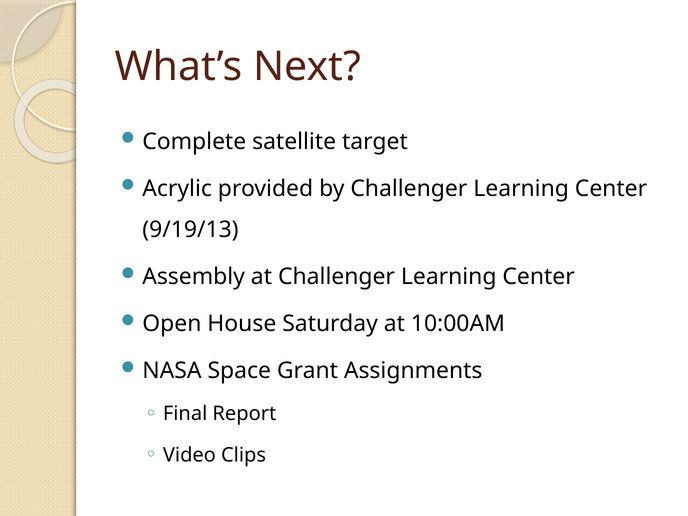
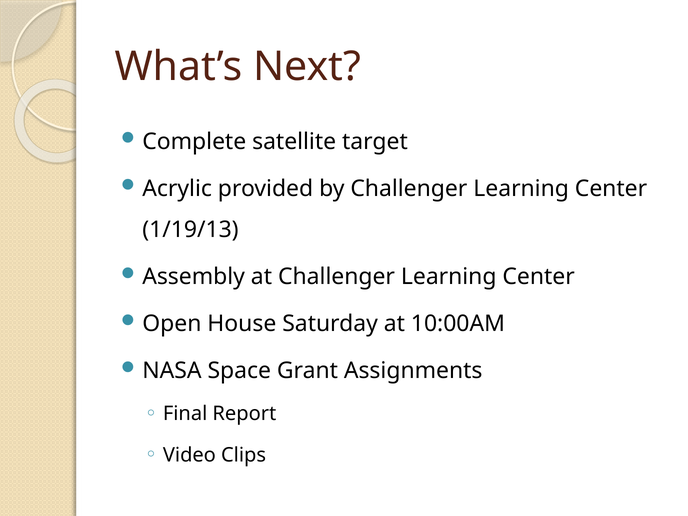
9/19/13: 9/19/13 -> 1/19/13
